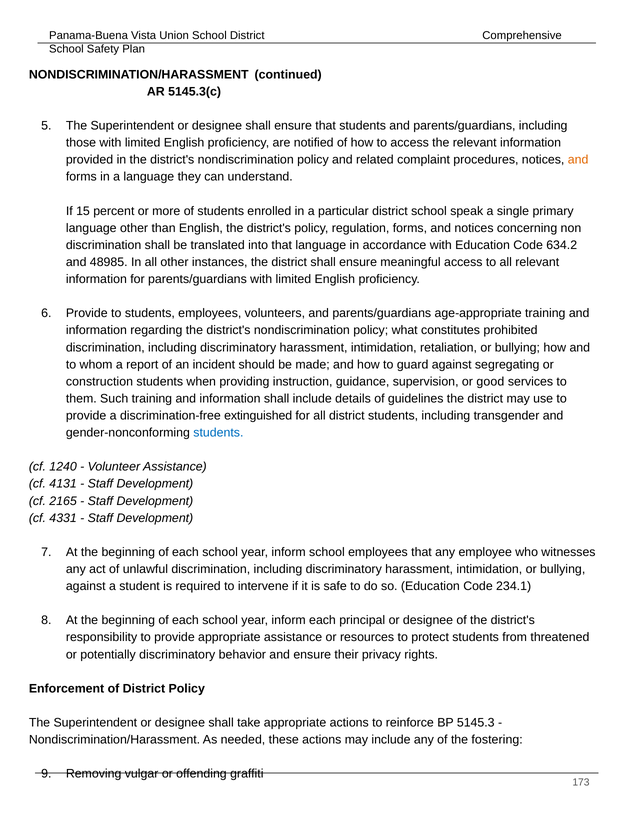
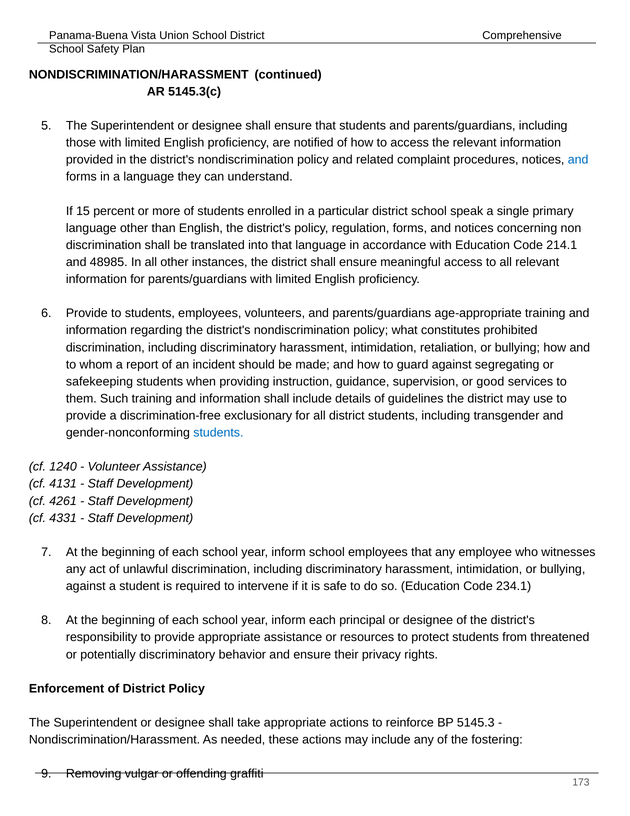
and at (578, 160) colour: orange -> blue
634.2: 634.2 -> 214.1
construction: construction -> safekeeping
extinguished: extinguished -> exclusionary
2165: 2165 -> 4261
